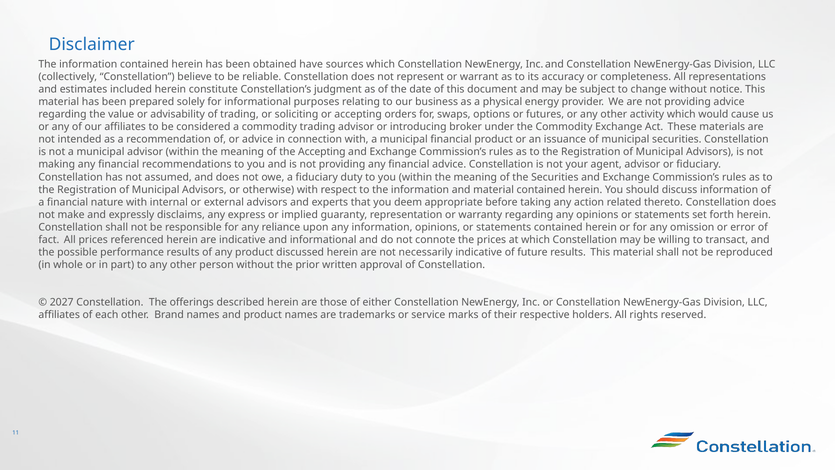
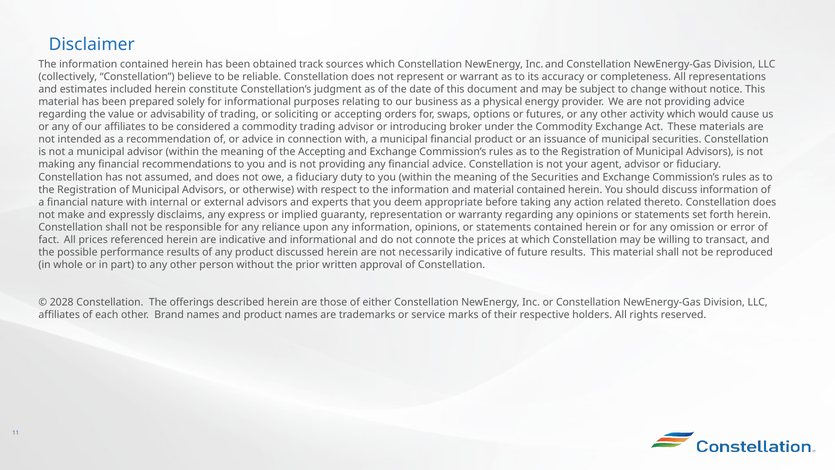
have: have -> track
2027: 2027 -> 2028
